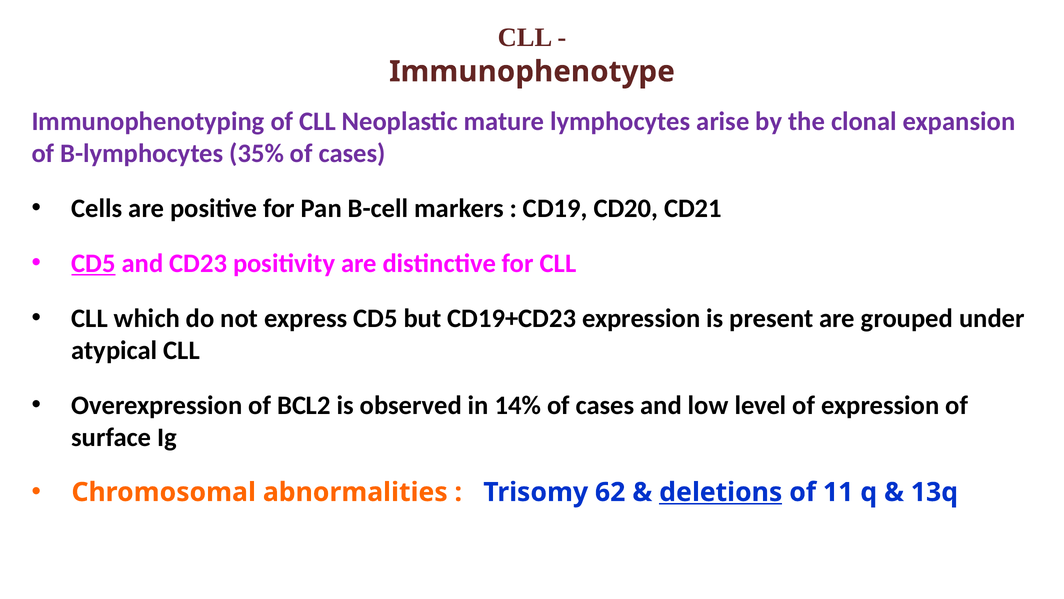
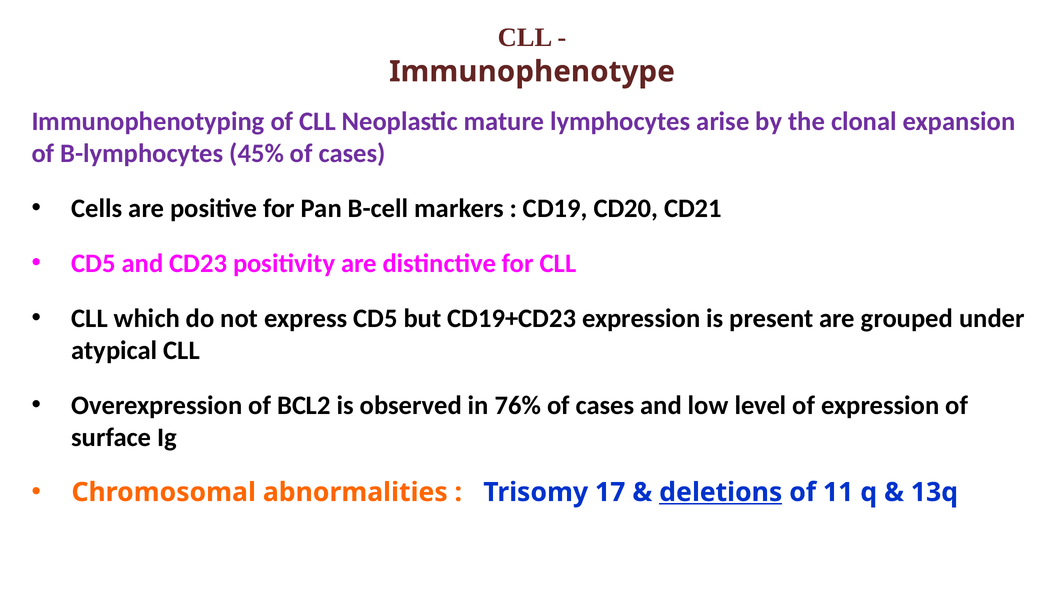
35%: 35% -> 45%
CD5 at (94, 263) underline: present -> none
14%: 14% -> 76%
62: 62 -> 17
